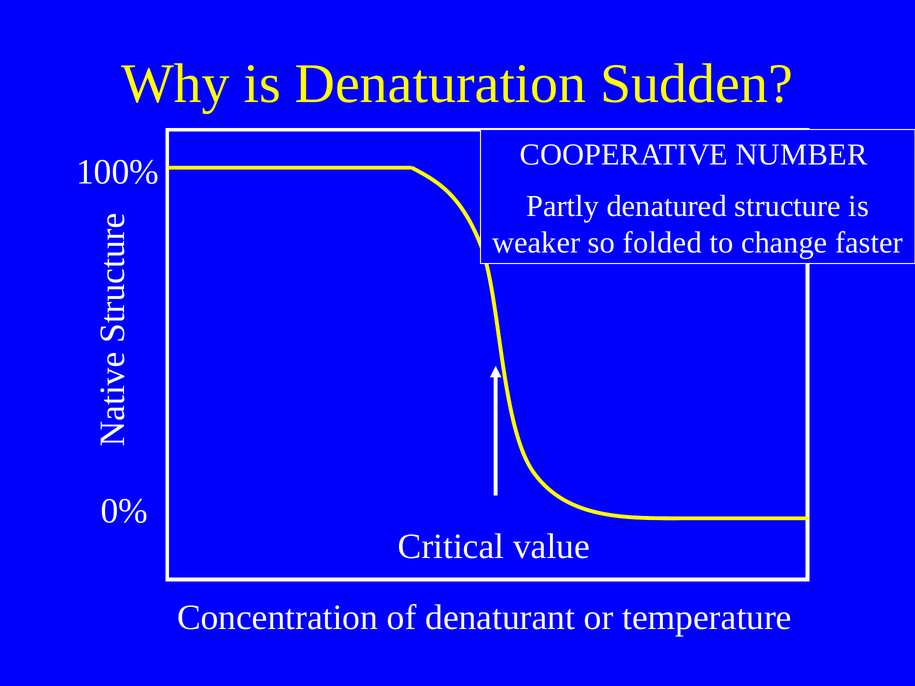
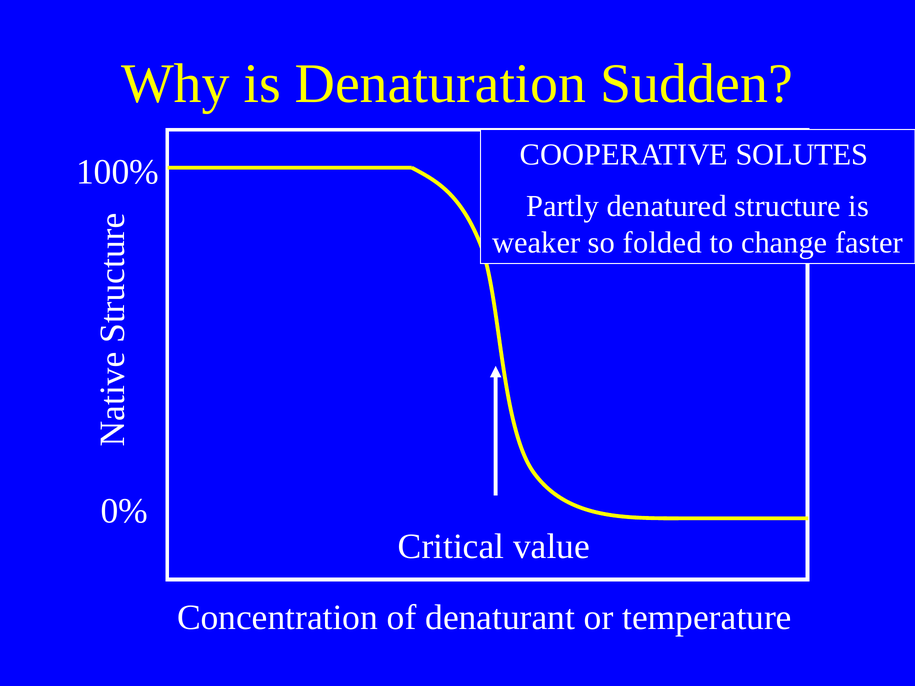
NUMBER: NUMBER -> SOLUTES
